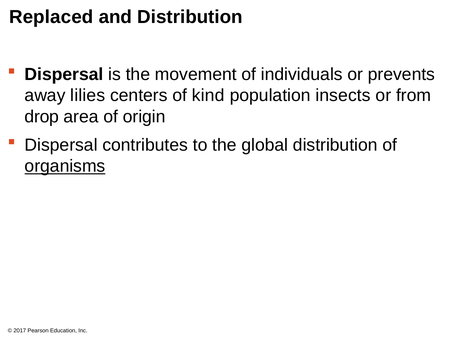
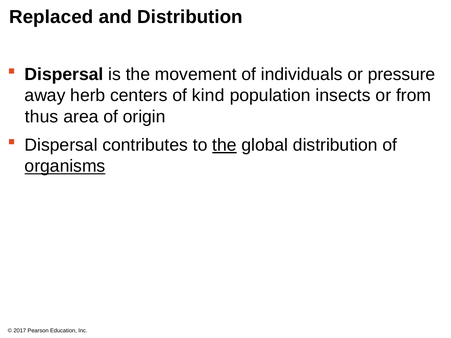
prevents: prevents -> pressure
lilies: lilies -> herb
drop: drop -> thus
the at (224, 145) underline: none -> present
